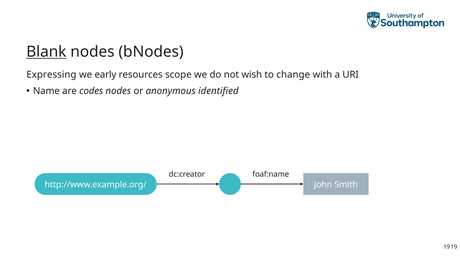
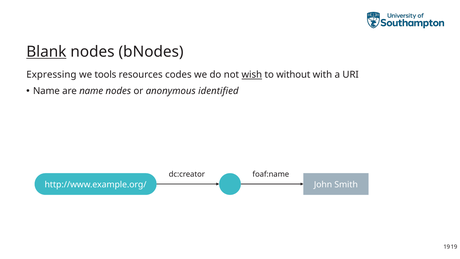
early: early -> tools
scope: scope -> codes
wish underline: none -> present
change: change -> without
are codes: codes -> name
